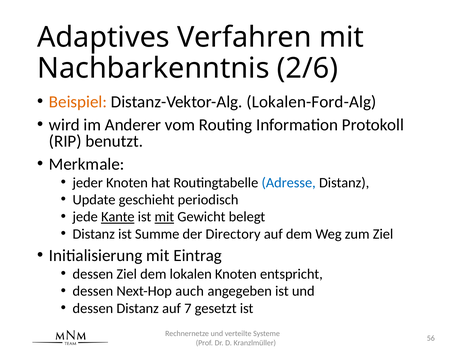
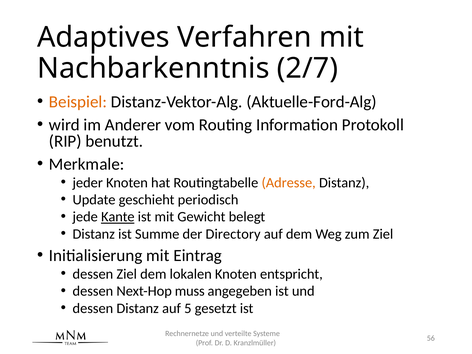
2/6: 2/6 -> 2/7
Lokalen-Ford-Alg: Lokalen-Ford-Alg -> Aktuelle-Ford-Alg
Adresse colour: blue -> orange
mit at (164, 217) underline: present -> none
auch: auch -> muss
7: 7 -> 5
